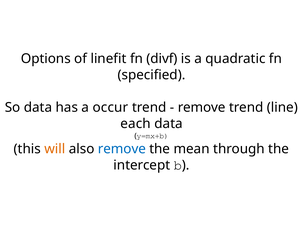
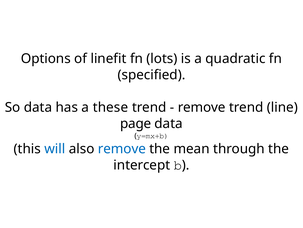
divf: divf -> lots
occur: occur -> these
each: each -> page
will colour: orange -> blue
